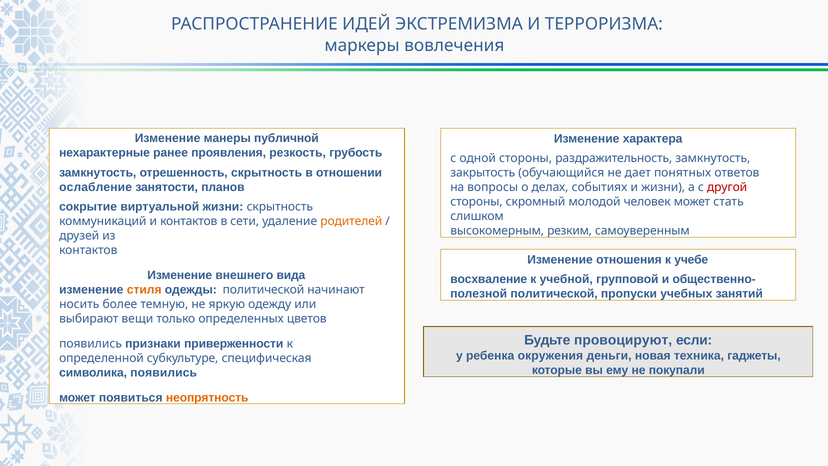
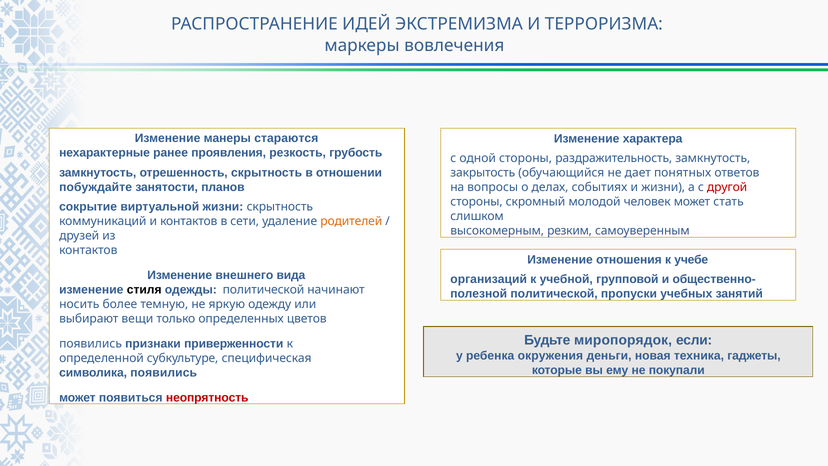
публичной: публичной -> стараются
ослабление: ослабление -> побуждайте
восхваление: восхваление -> организаций
стиля colour: orange -> black
провоцируют: провоцируют -> миропорядок
неопрятность colour: orange -> red
